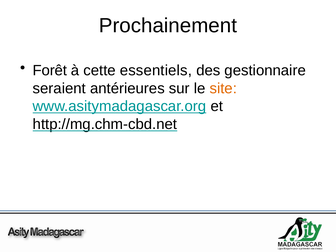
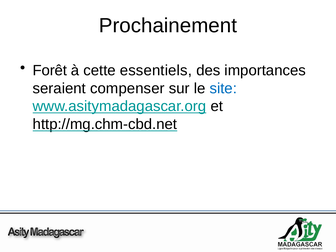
gestionnaire: gestionnaire -> importances
antérieures: antérieures -> compenser
site colour: orange -> blue
